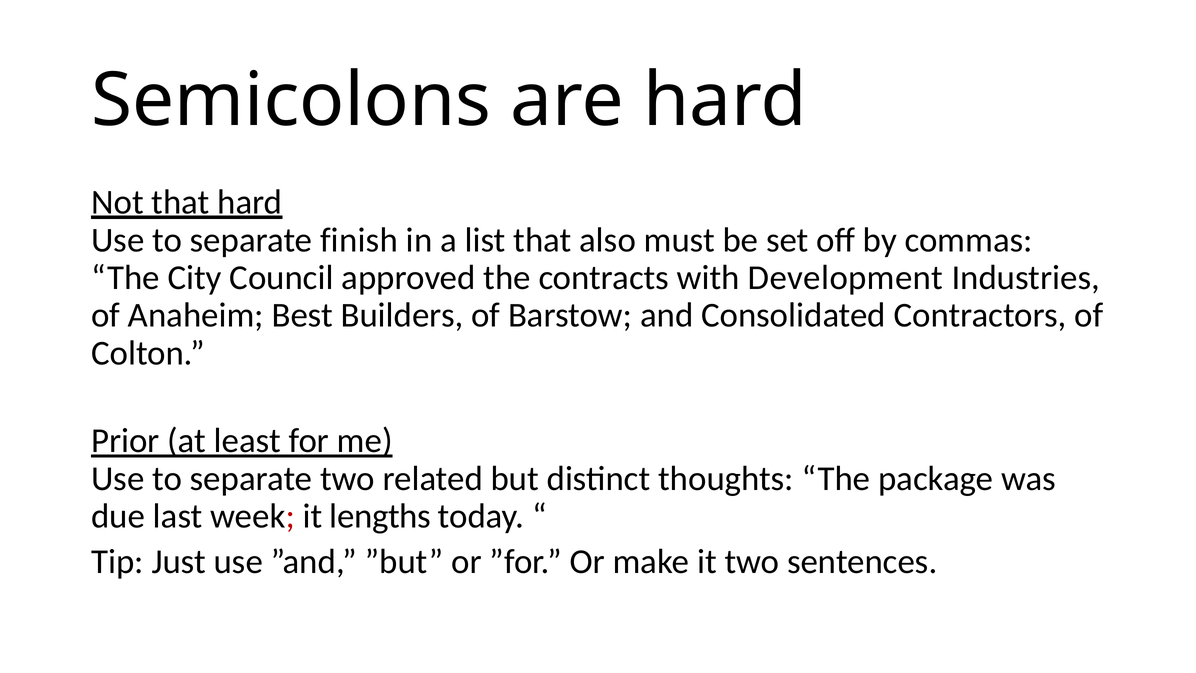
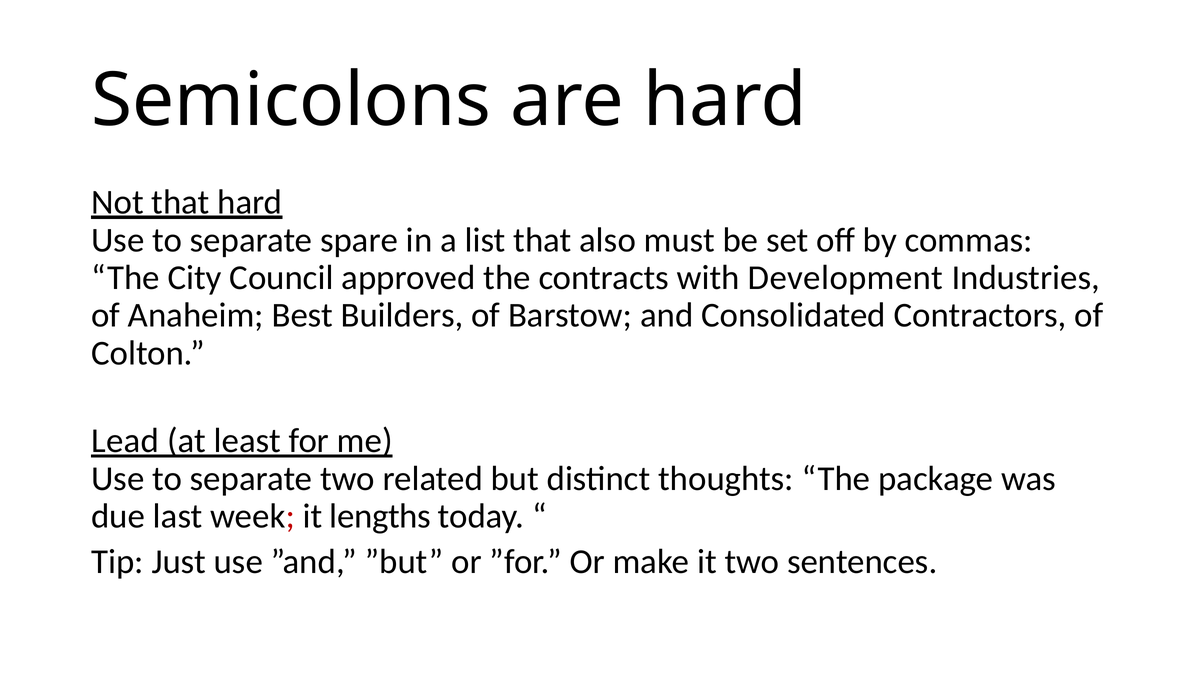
finish: finish -> spare
Prior: Prior -> Lead
